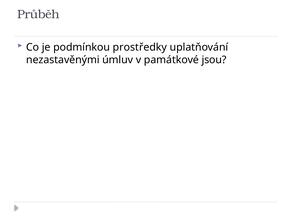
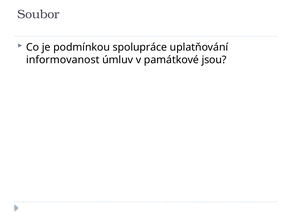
Průběh: Průběh -> Soubor
prostředky: prostředky -> spolupráce
nezastavěnými: nezastavěnými -> informovanost
